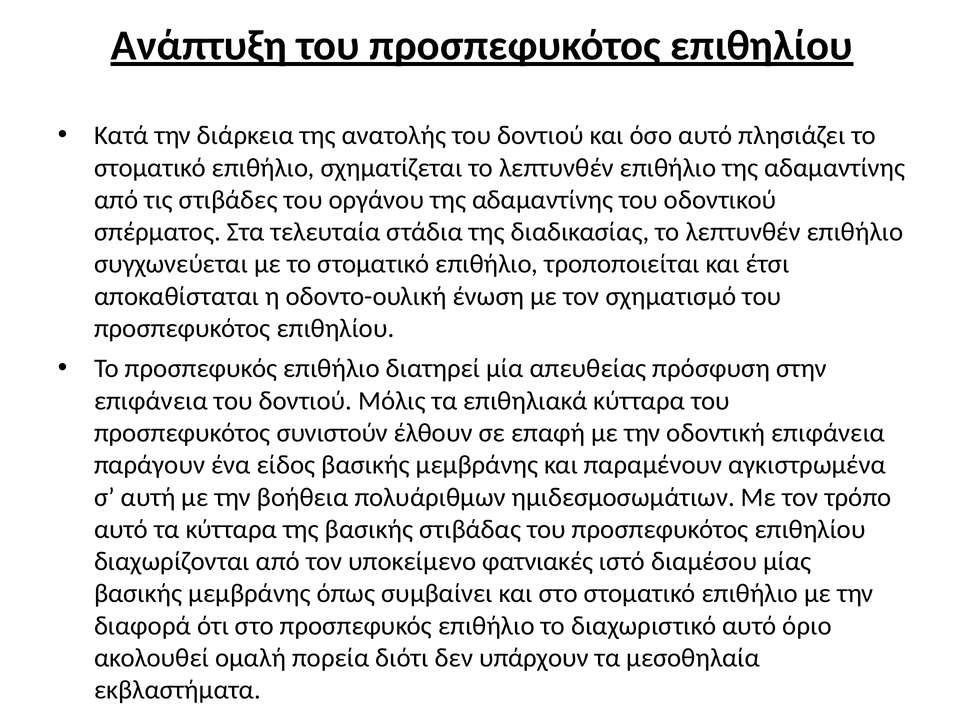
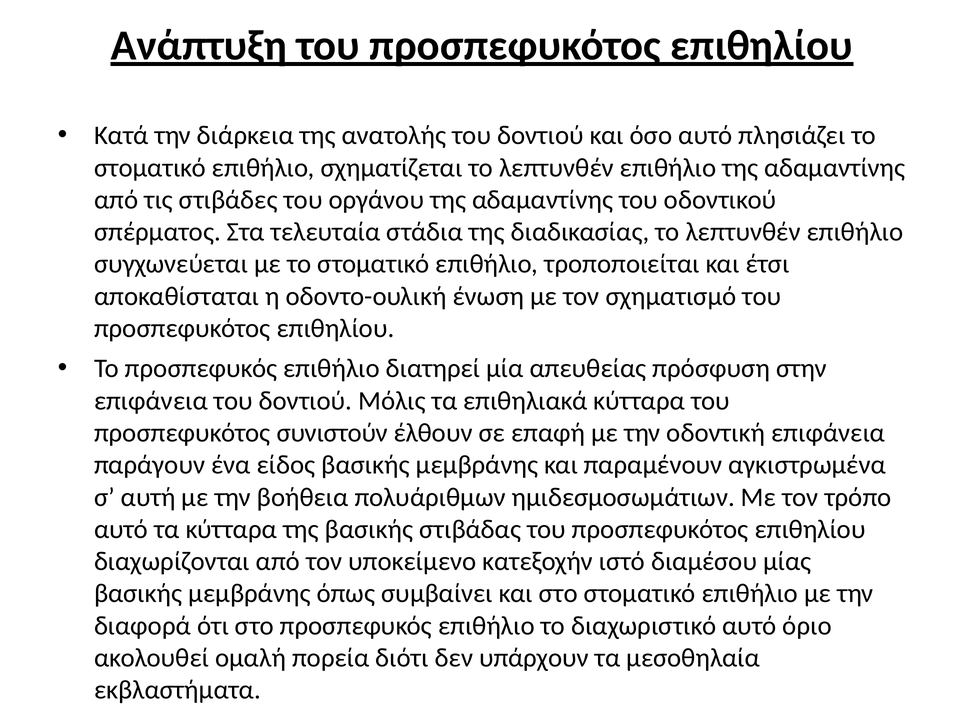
φατνιακές: φατνιακές -> κατεξοχήν
